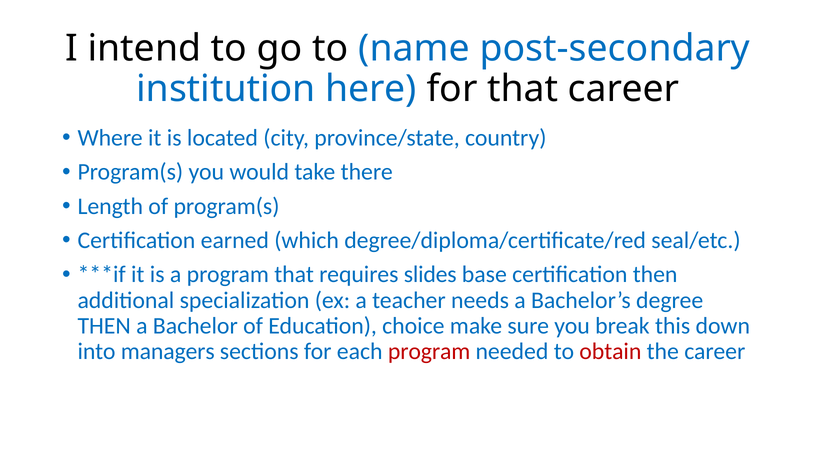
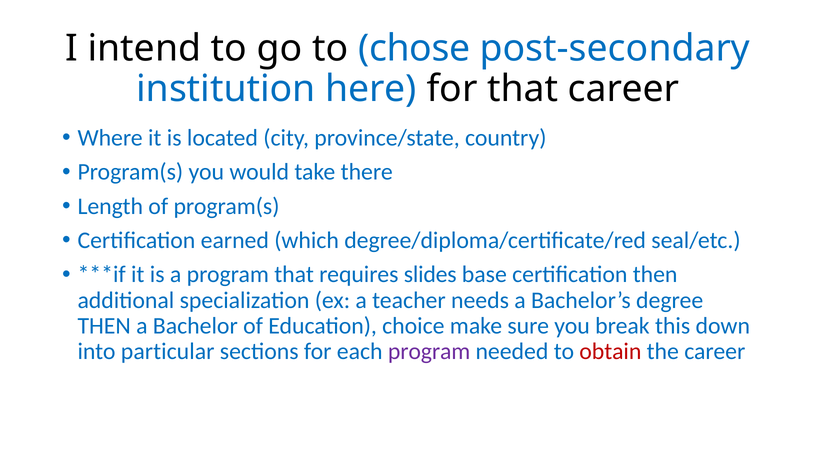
name: name -> chose
managers: managers -> particular
program at (429, 352) colour: red -> purple
